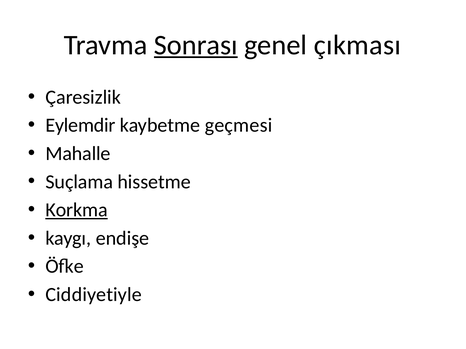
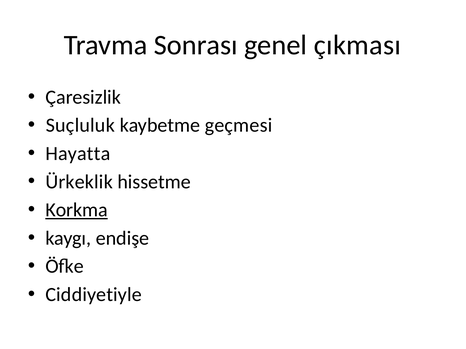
Sonrası underline: present -> none
Eylemdir: Eylemdir -> Suçluluk
Mahalle: Mahalle -> Hayatta
Suçlama: Suçlama -> Ürkeklik
